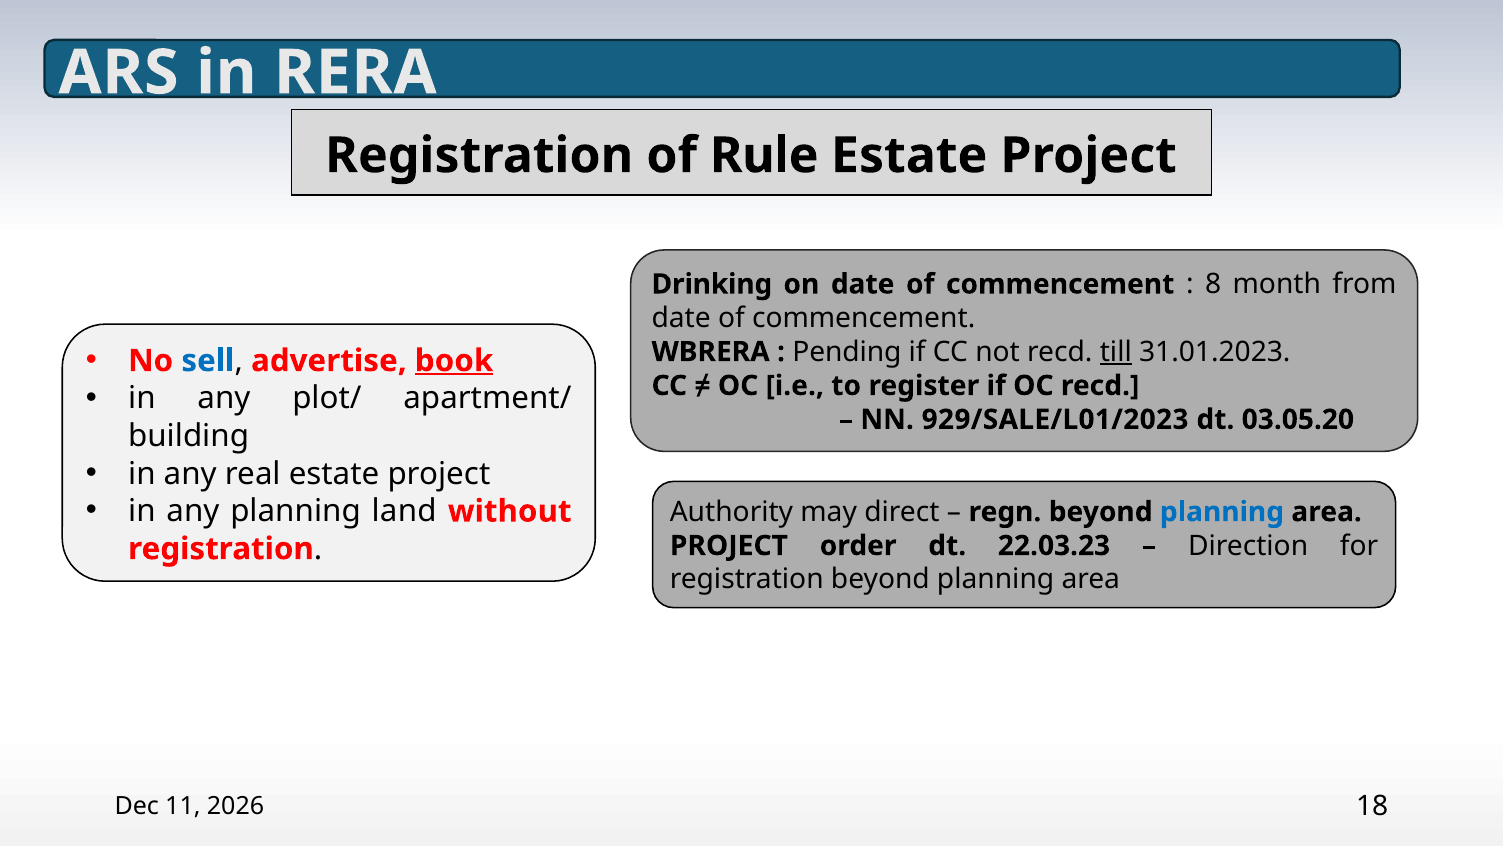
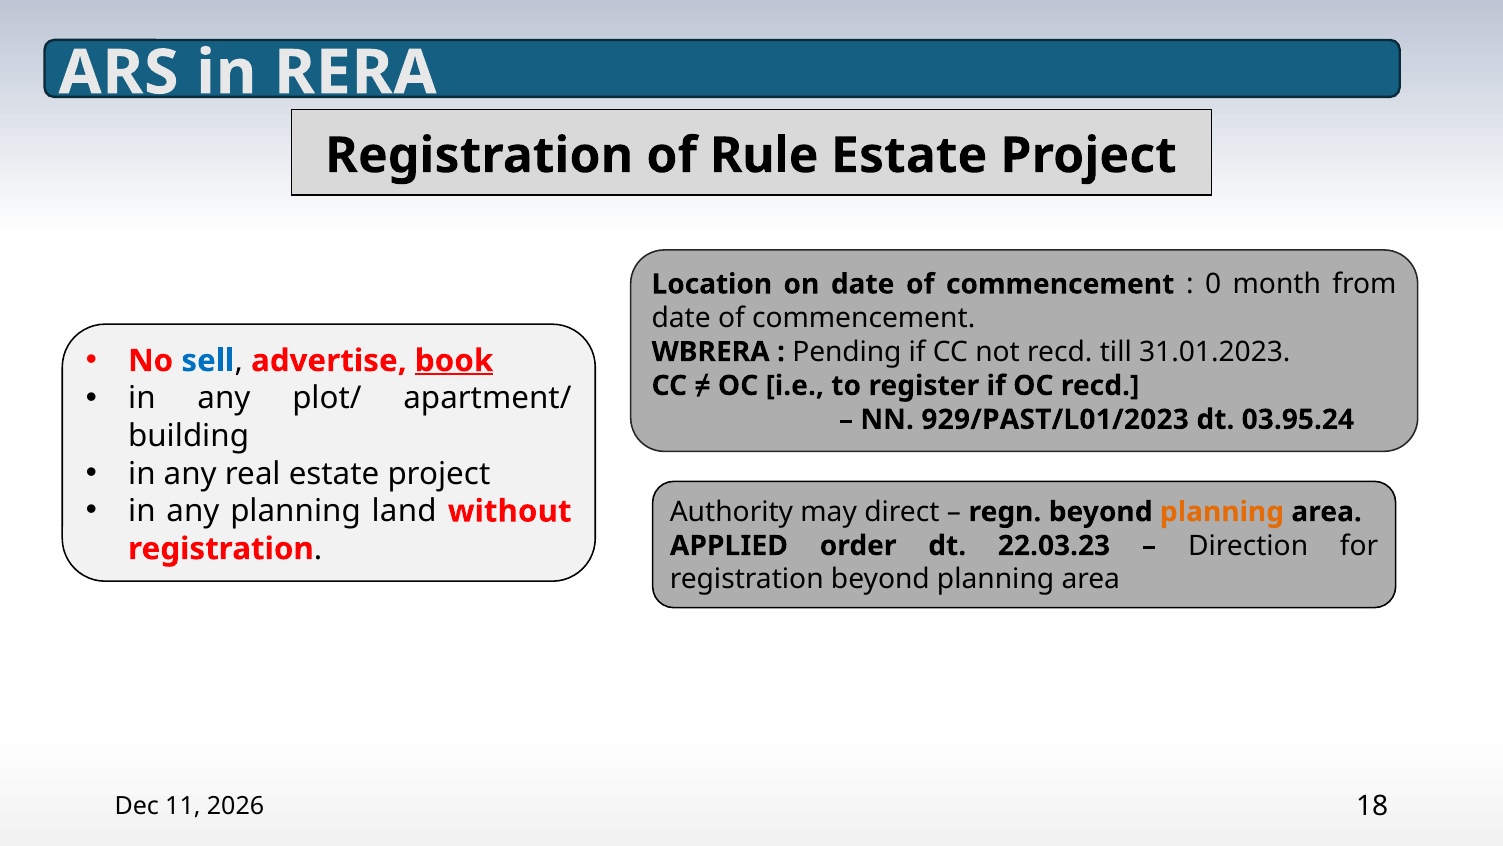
Drinking: Drinking -> Location
8: 8 -> 0
till underline: present -> none
929/SALE/L01/2023: 929/SALE/L01/2023 -> 929/PAST/L01/2023
03.05.20: 03.05.20 -> 03.95.24
planning at (1222, 512) colour: blue -> orange
PROJECT at (729, 545): PROJECT -> APPLIED
